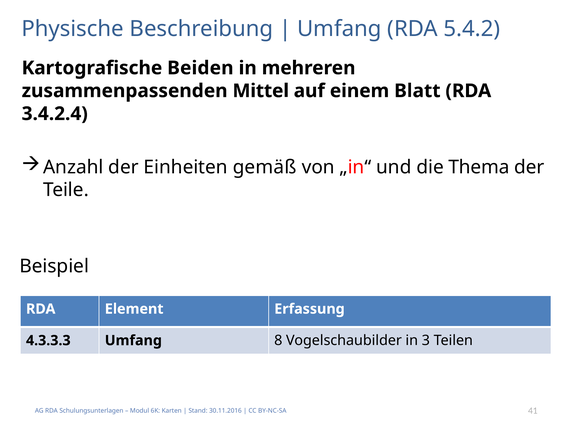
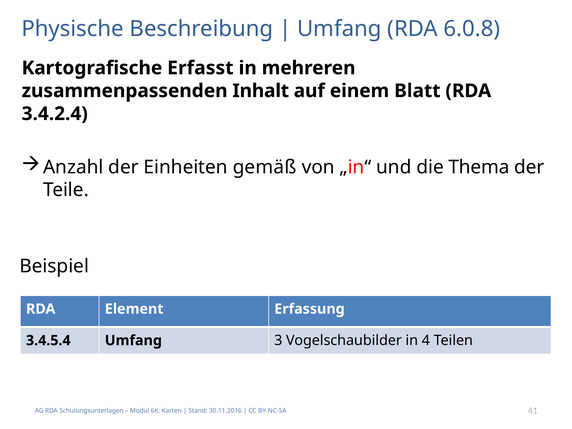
5.4.2: 5.4.2 -> 6.0.8
Beiden: Beiden -> Erfasst
Mittel: Mittel -> Inhalt
4.3.3.3: 4.3.3.3 -> 3.4.5.4
8: 8 -> 3
3: 3 -> 4
